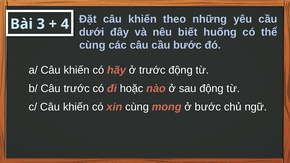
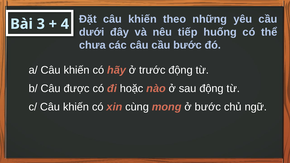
biết: biết -> tiếp
cùng at (92, 45): cùng -> chưa
Câu trước: trước -> được
